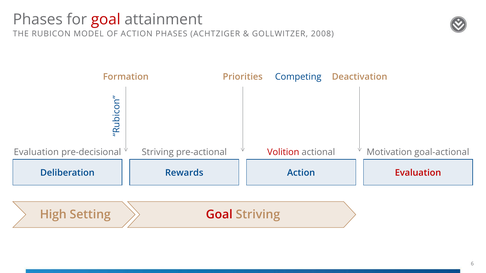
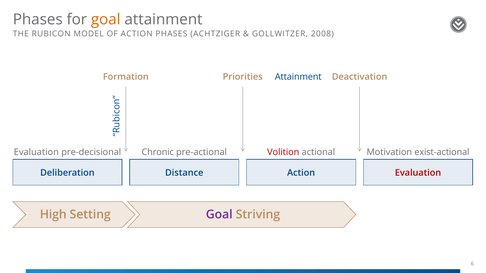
goal at (106, 19) colour: red -> orange
Competing at (298, 77): Competing -> Attainment
pre-decisional Striving: Striving -> Chronic
goal-actional: goal-actional -> exist-actional
Rewards: Rewards -> Distance
Goal at (219, 215) colour: red -> purple
